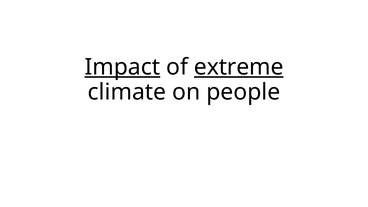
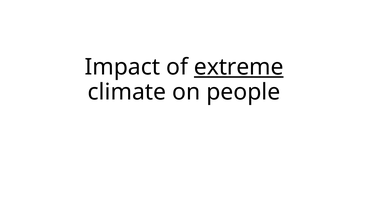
Impact underline: present -> none
